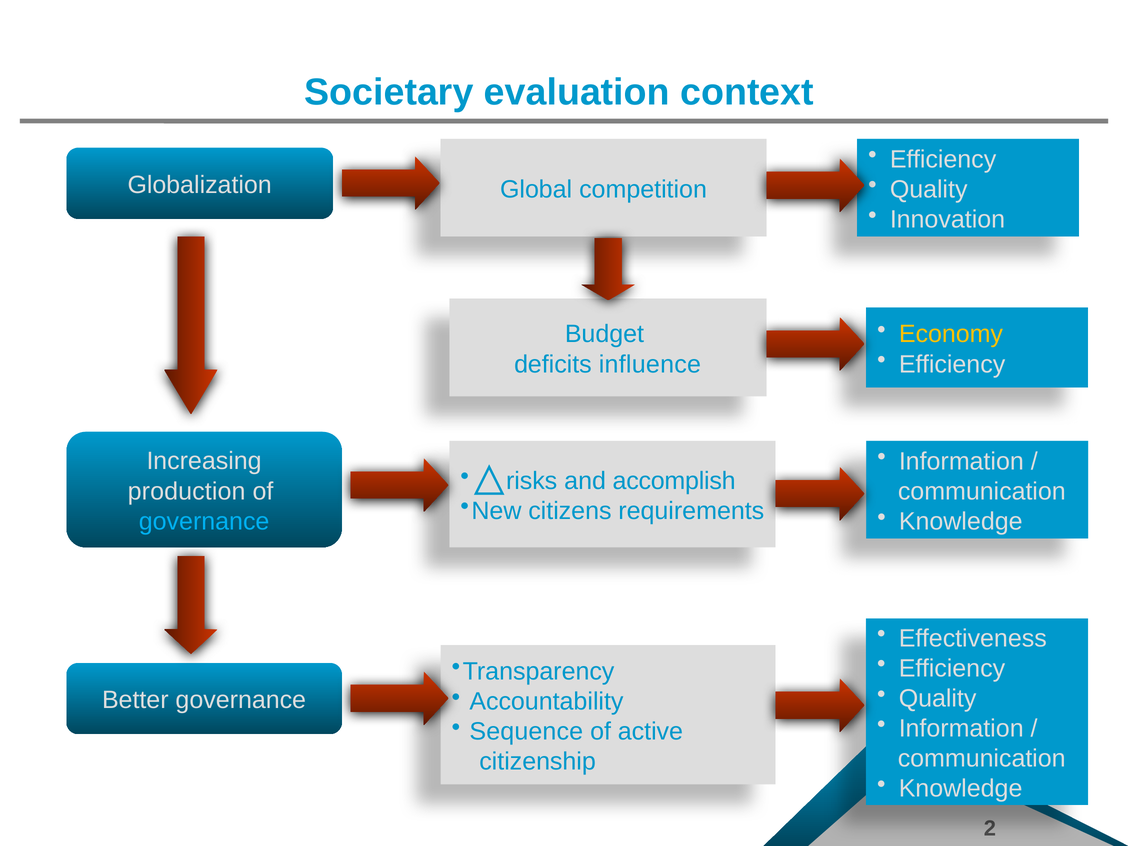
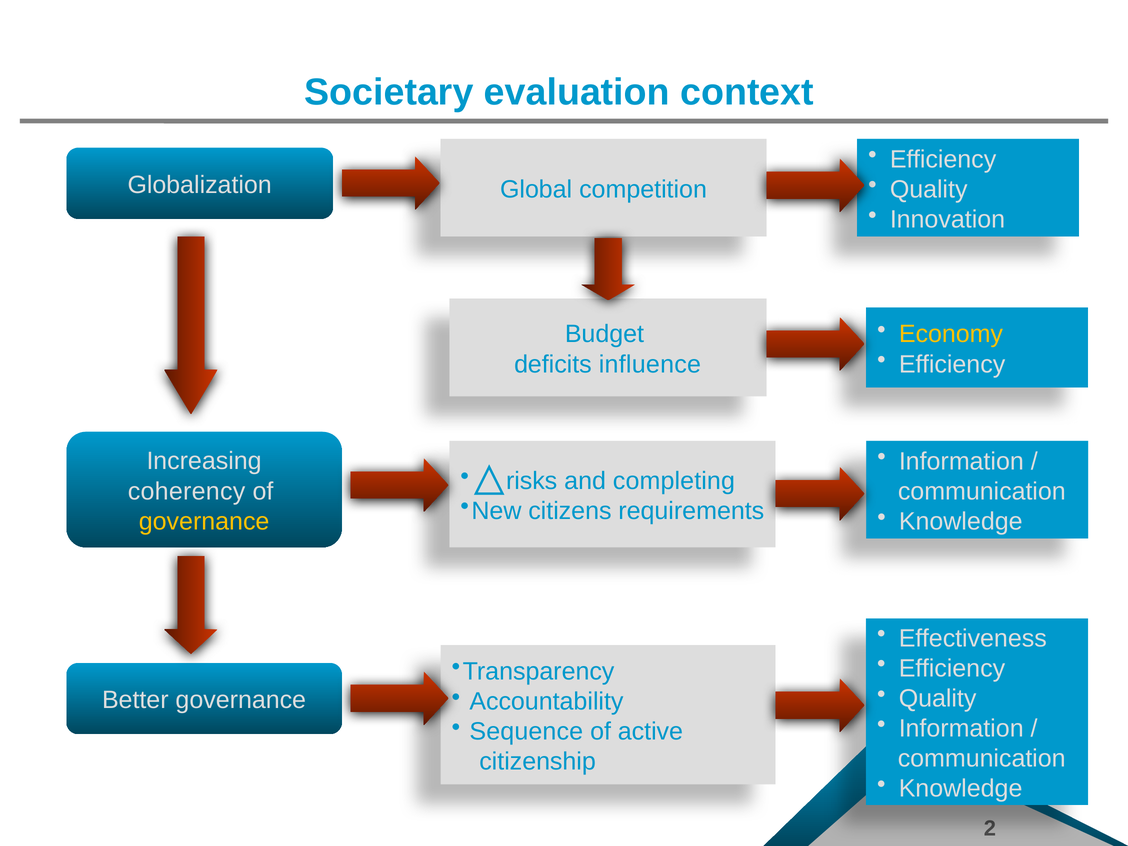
accomplish: accomplish -> completing
production: production -> coherency
governance at (204, 521) colour: light blue -> yellow
